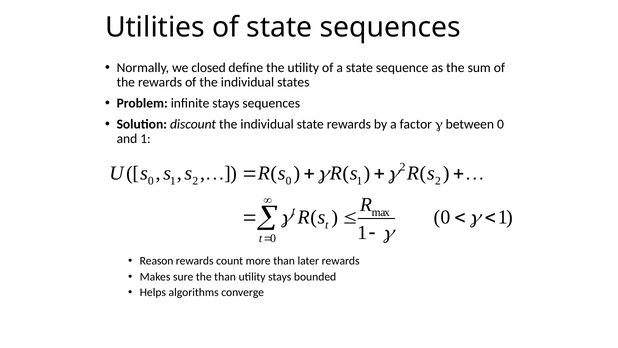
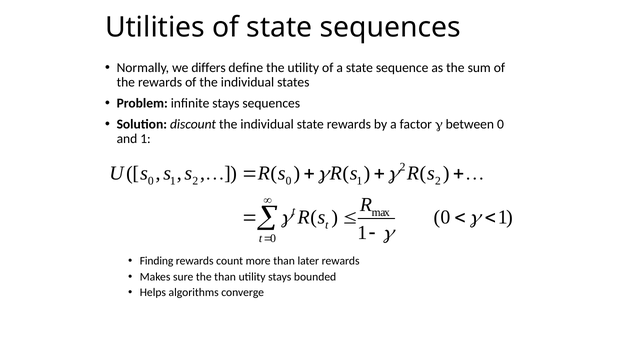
closed: closed -> differs
Reason: Reason -> Finding
